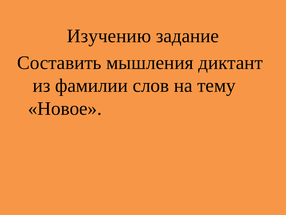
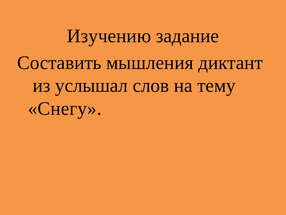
фамилии: фамилии -> услышал
Новое: Новое -> Снегу
